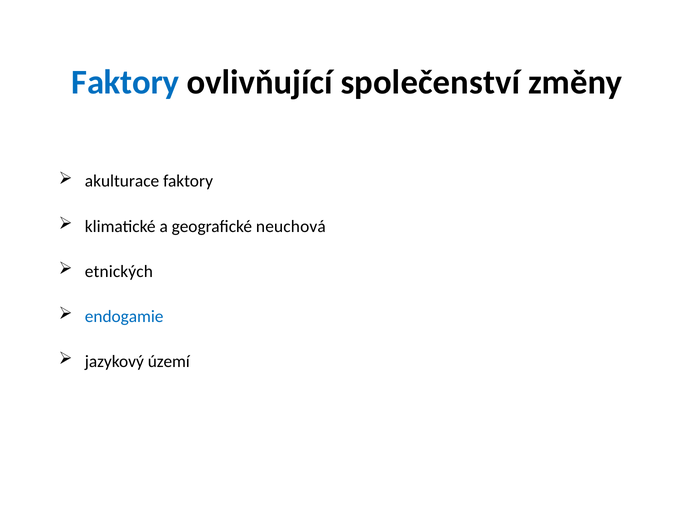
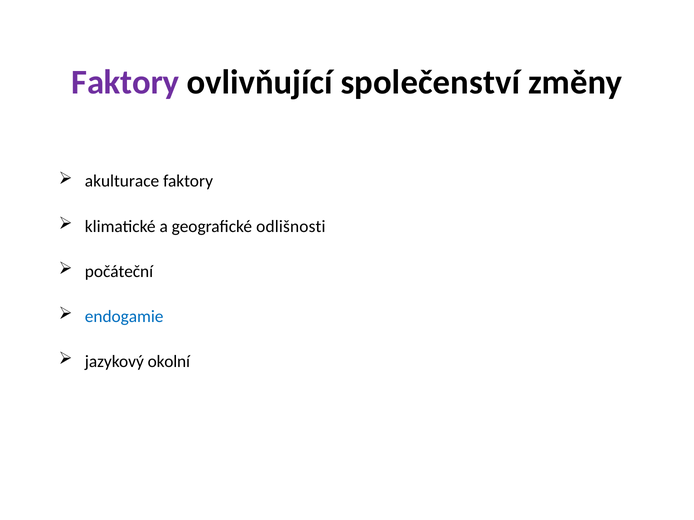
Faktory at (125, 82) colour: blue -> purple
neuchová: neuchová -> odlišnosti
etnických: etnických -> počáteční
území: území -> okolní
